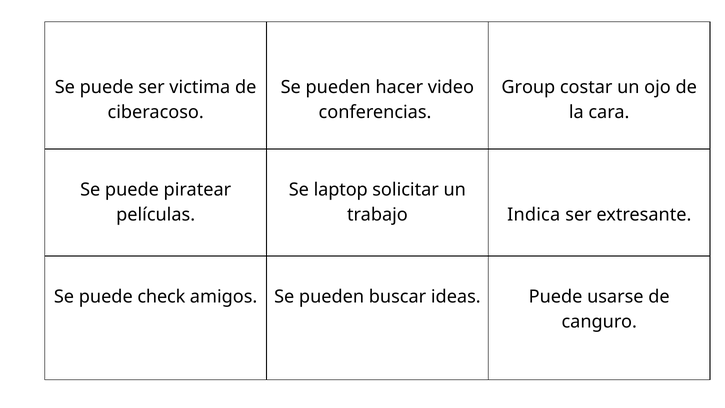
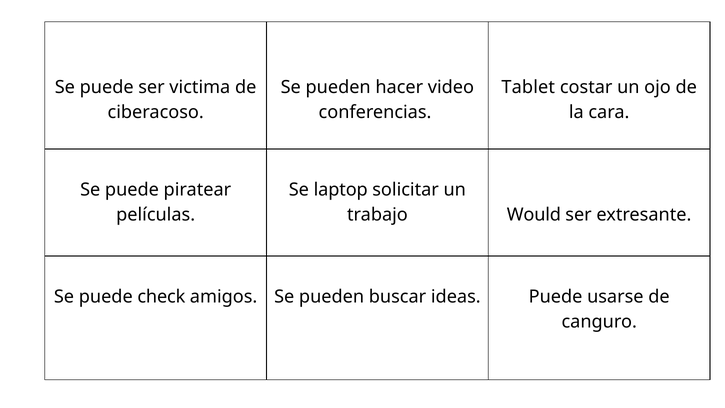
Group: Group -> Tablet
Indica: Indica -> Would
